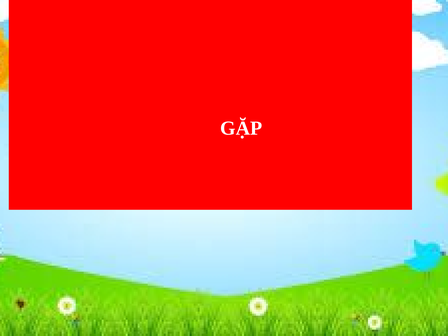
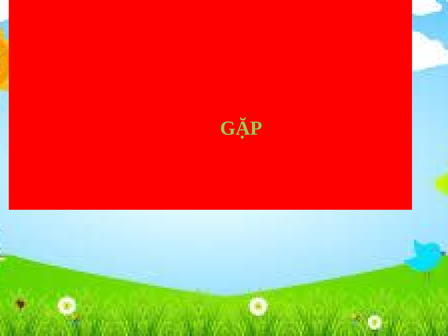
GẶP colour: white -> light green
